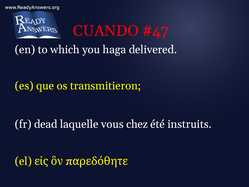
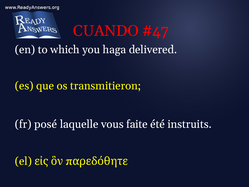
dead: dead -> posé
chez: chez -> faite
